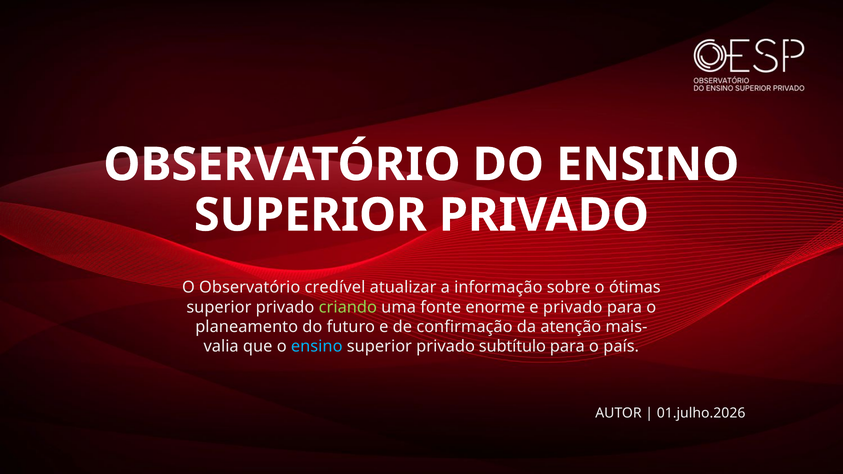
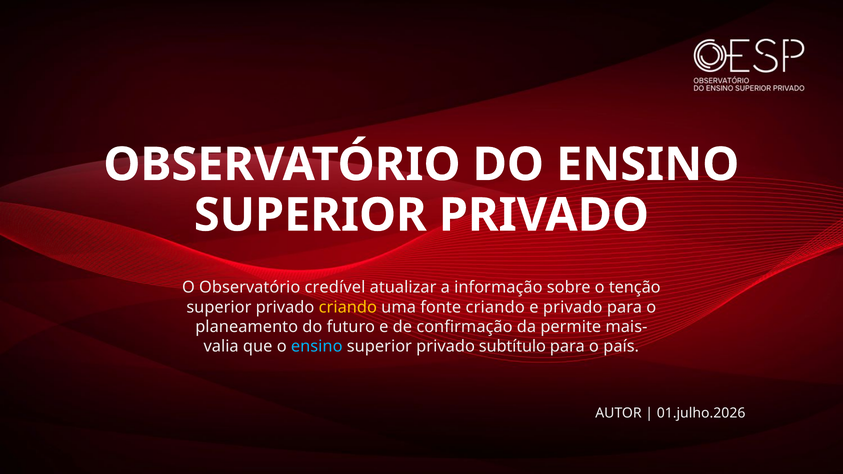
ótimas: ótimas -> tenção
criando at (348, 307) colour: light green -> yellow
fonte enorme: enorme -> criando
atenção: atenção -> permite
